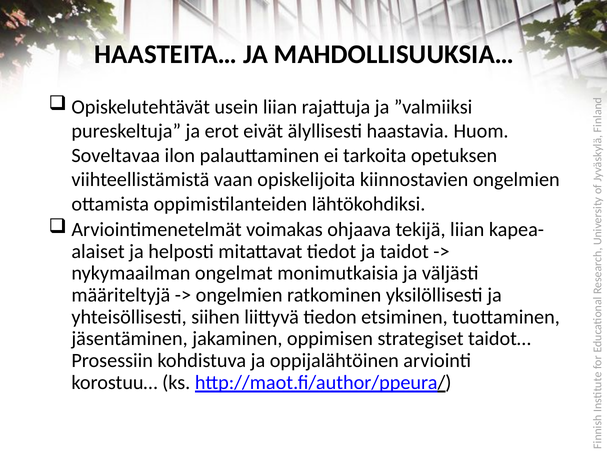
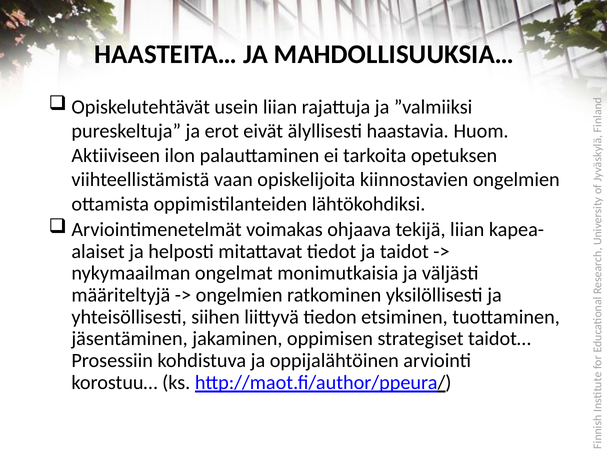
Soveltavaa: Soveltavaa -> Aktiiviseen
